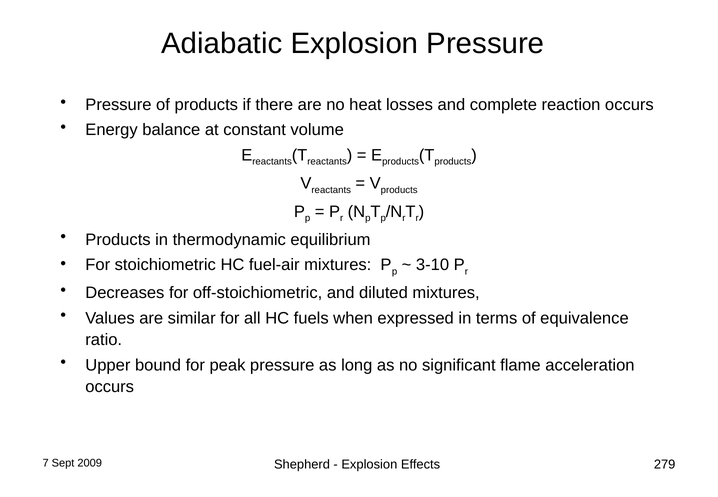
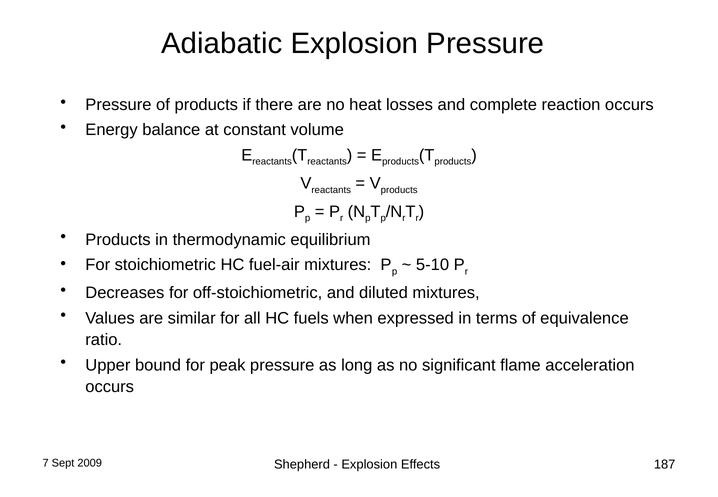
3-10: 3-10 -> 5-10
279: 279 -> 187
